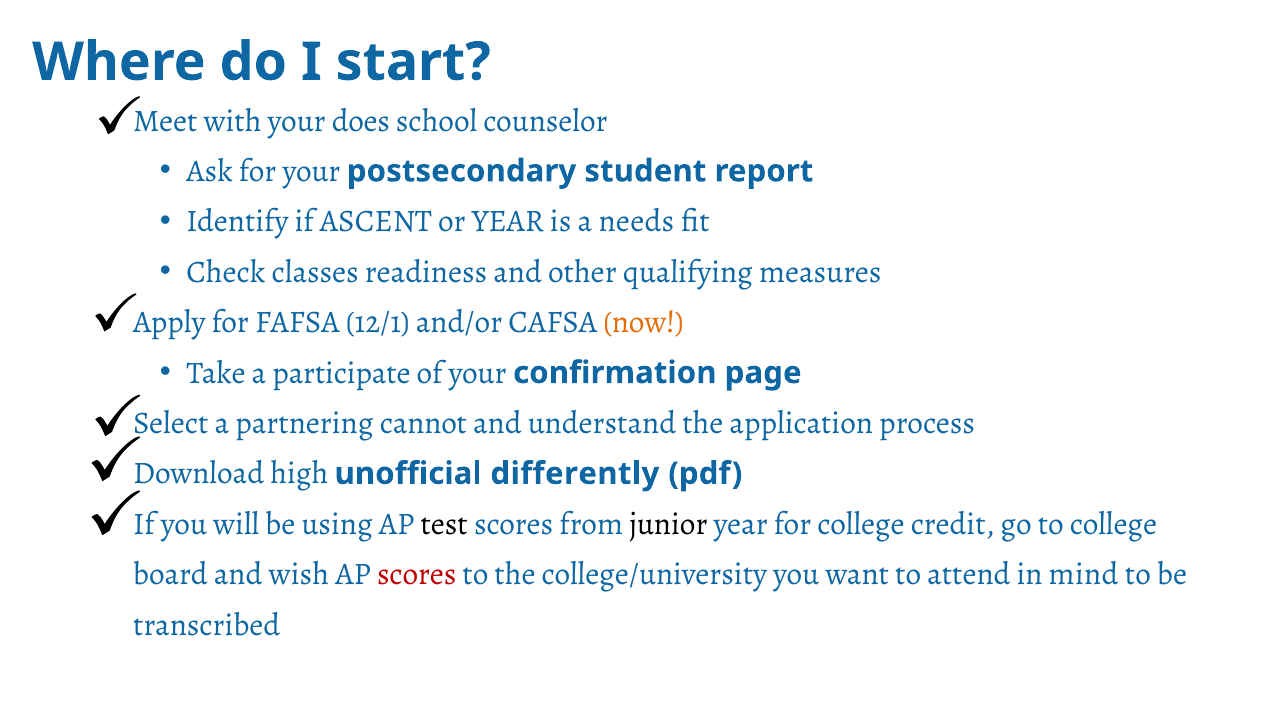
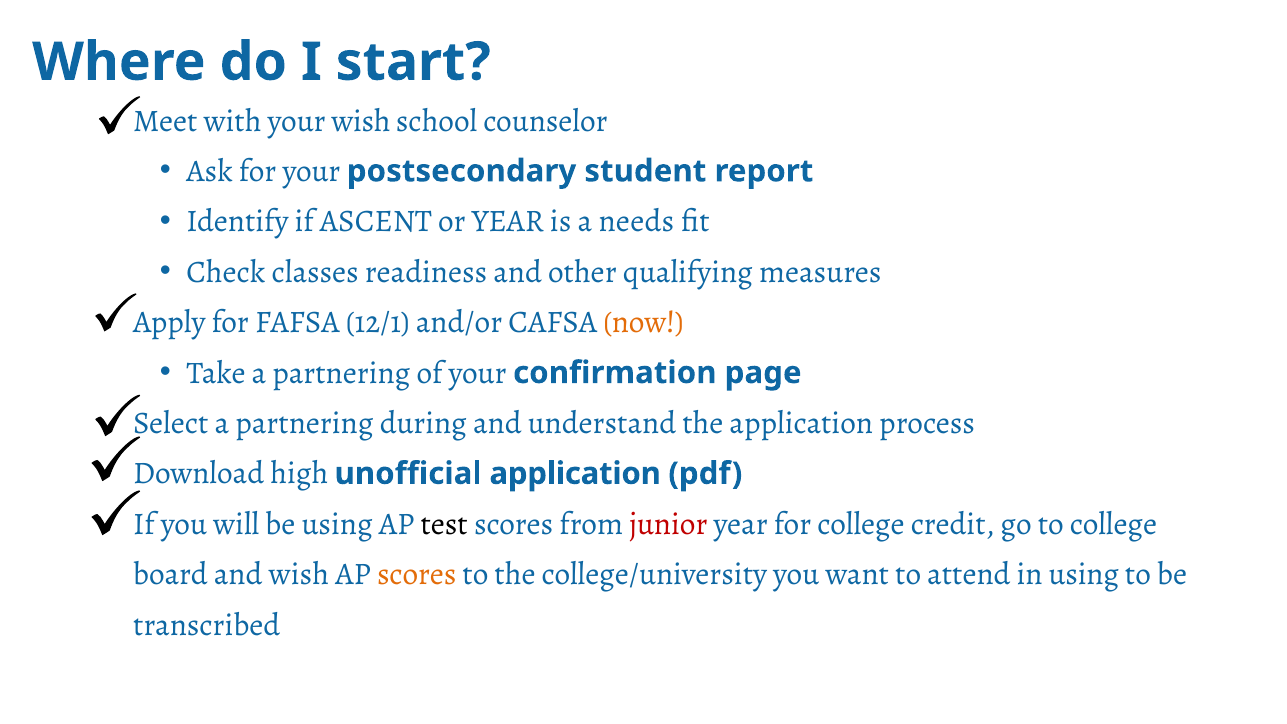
your does: does -> wish
Take a participate: participate -> partnering
cannot: cannot -> during
unofficial differently: differently -> application
junior colour: black -> red
scores at (417, 574) colour: red -> orange
in mind: mind -> using
